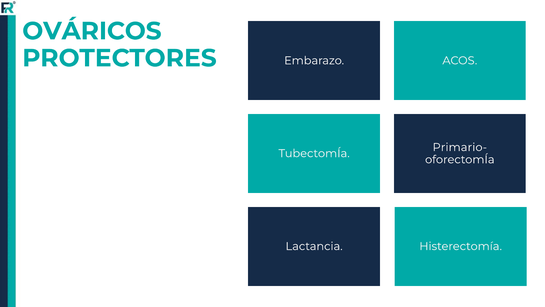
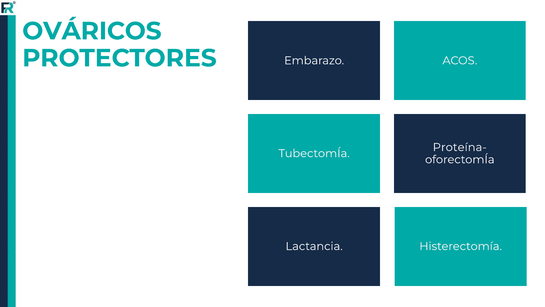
Primario-: Primario- -> Proteína-
